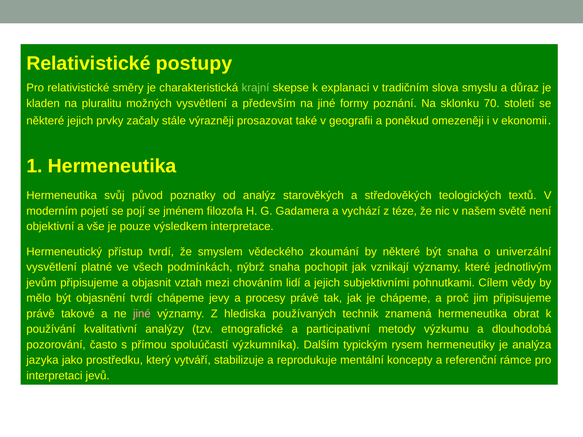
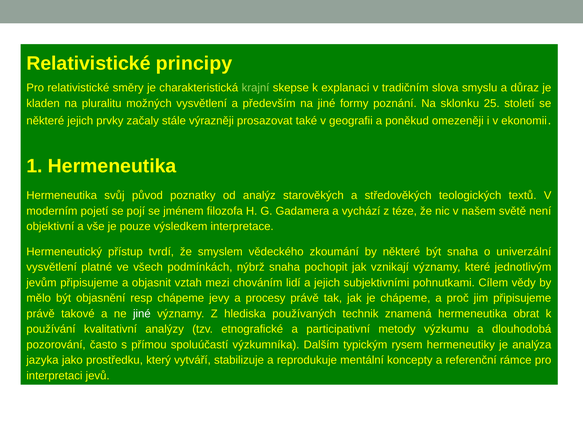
postupy: postupy -> principy
70: 70 -> 25
objasnění tvrdí: tvrdí -> resp
jiné at (142, 314) colour: pink -> white
